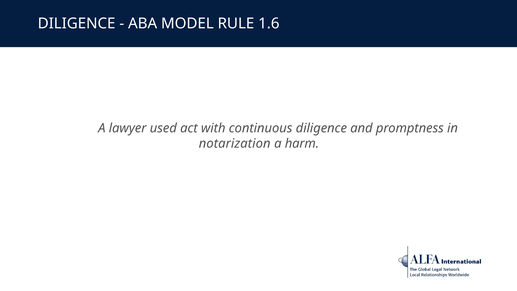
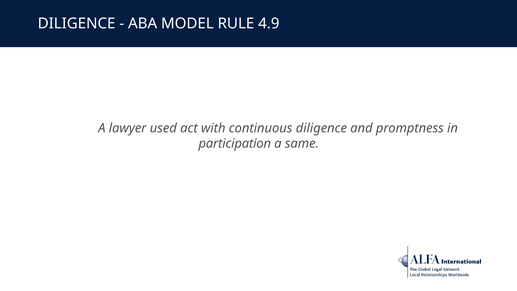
1.6: 1.6 -> 4.9
notarization: notarization -> participation
harm: harm -> same
